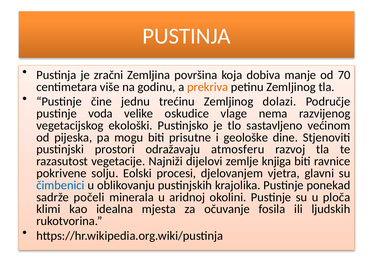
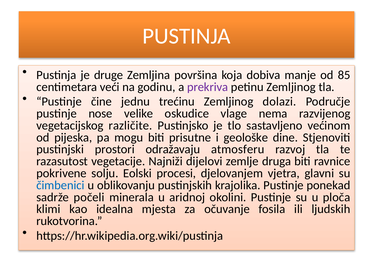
zračni: zračni -> druge
70: 70 -> 85
više: više -> veći
prekriva colour: orange -> purple
voda: voda -> nose
ekološki: ekološki -> različite
knjiga: knjiga -> druga
